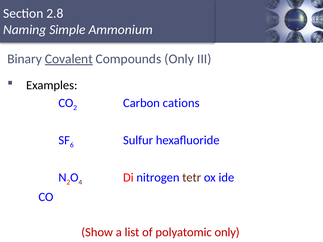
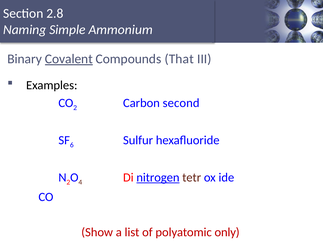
Compounds Only: Only -> That
cations: cations -> second
nitrogen underline: none -> present
